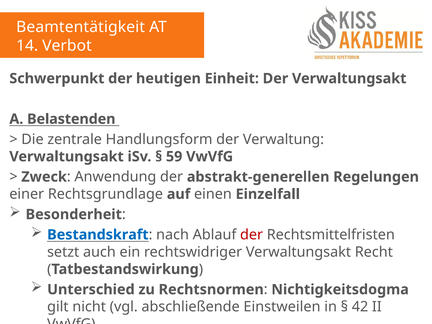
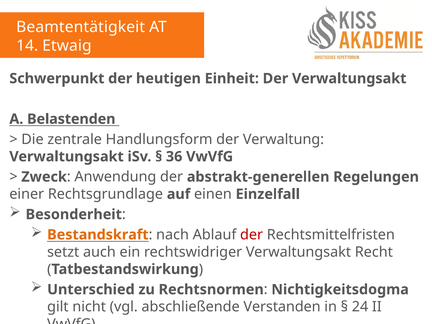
Verbot: Verbot -> Etwaig
59: 59 -> 36
Bestandskraft colour: blue -> orange
Einstweilen: Einstweilen -> Verstanden
42: 42 -> 24
